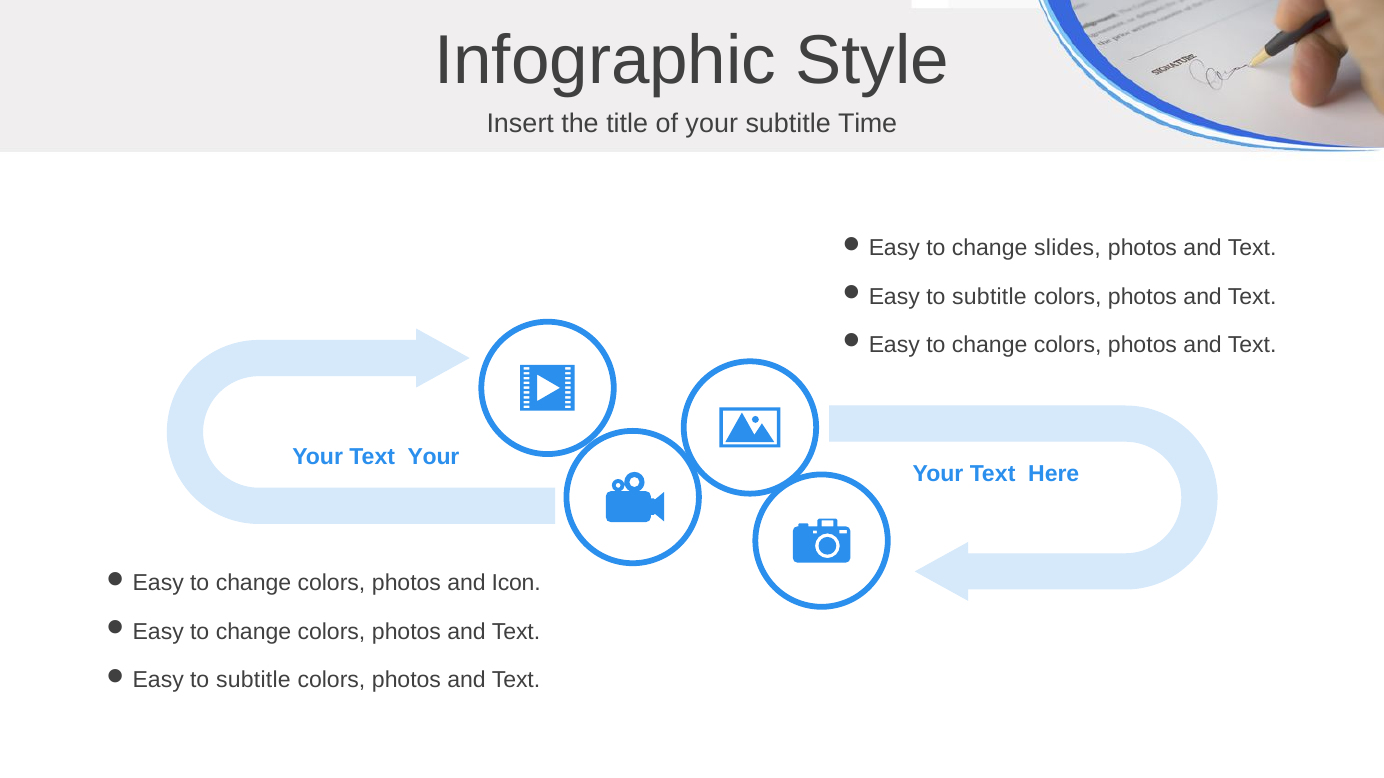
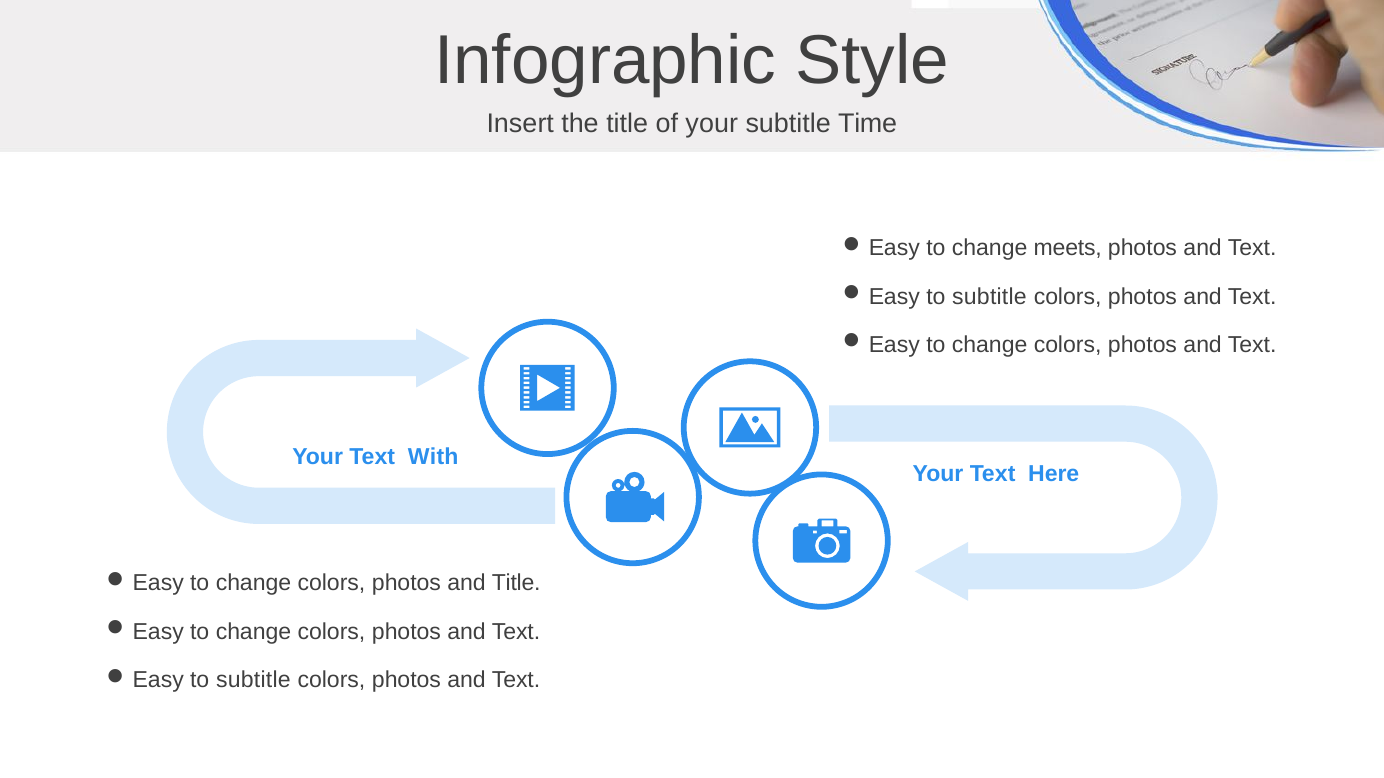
slides: slides -> meets
Your Text Your: Your -> With
and Icon: Icon -> Title
